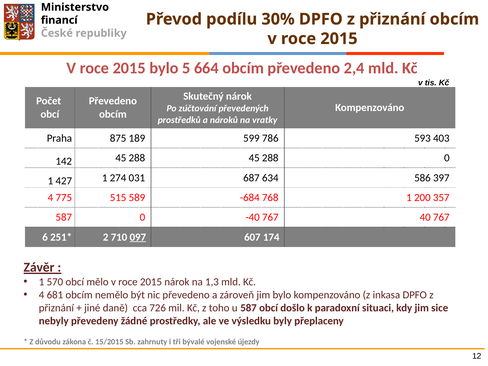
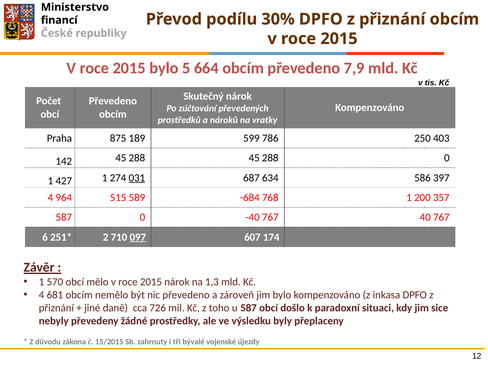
2,4: 2,4 -> 7,9
593: 593 -> 250
031 underline: none -> present
775: 775 -> 964
